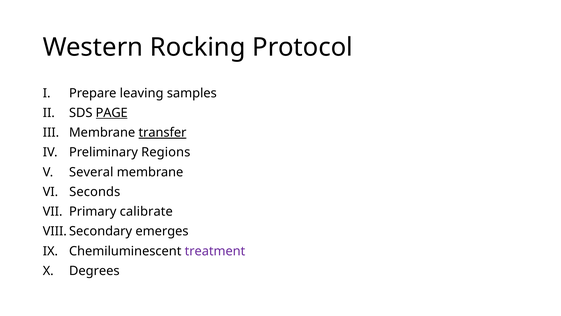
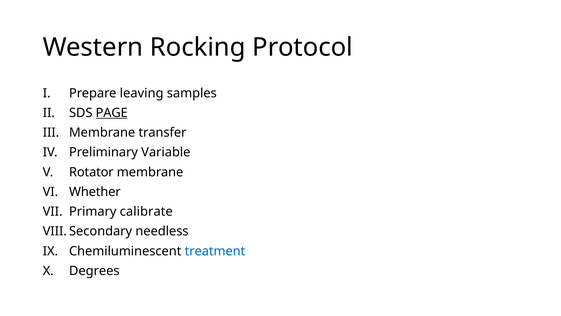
transfer underline: present -> none
Regions: Regions -> Variable
Several: Several -> Rotator
Seconds: Seconds -> Whether
emerges: emerges -> needless
treatment colour: purple -> blue
